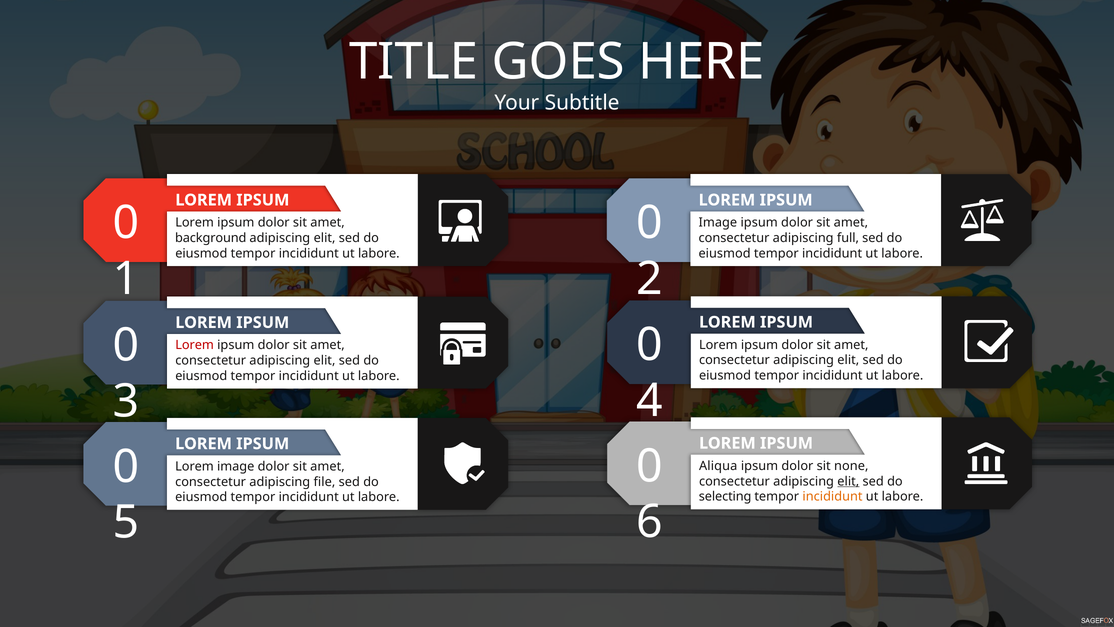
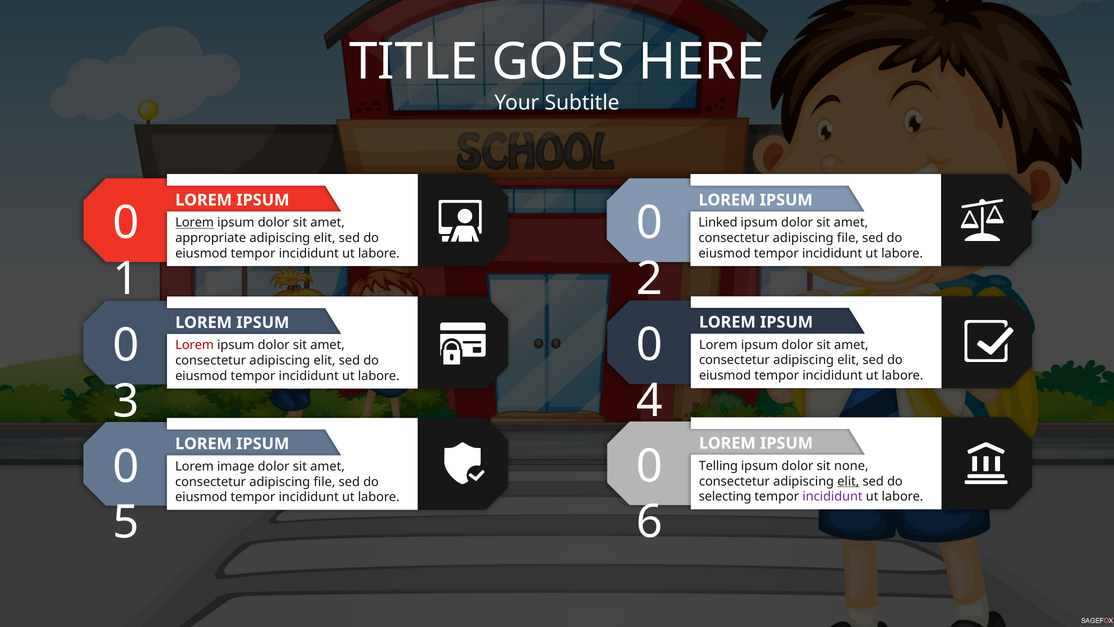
Lorem at (195, 223) underline: none -> present
Image at (718, 223): Image -> Linked
background: background -> appropriate
full at (848, 238): full -> file
Aliqua: Aliqua -> Telling
incididunt at (833, 496) colour: orange -> purple
